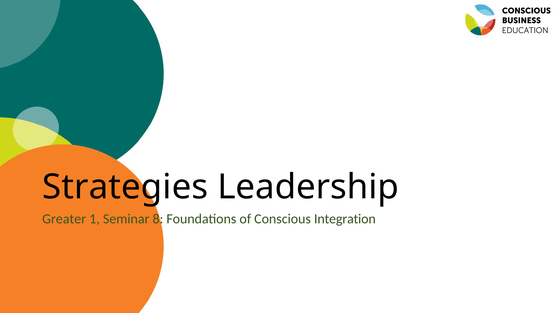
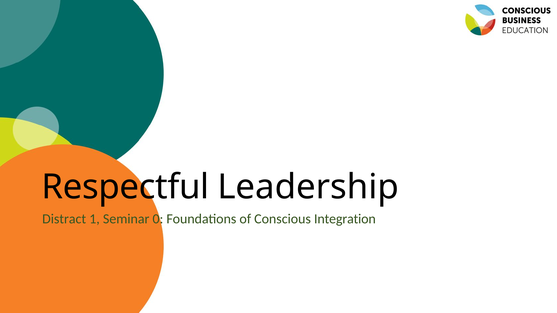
Strategies: Strategies -> Respectful
Greater: Greater -> Distract
8: 8 -> 0
